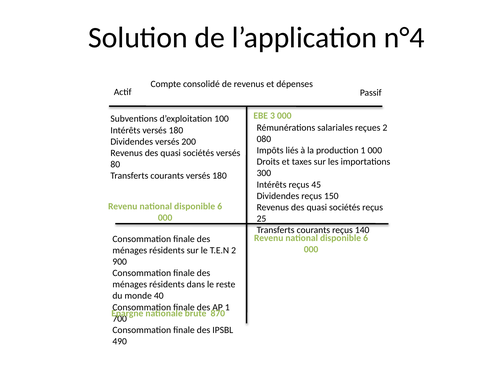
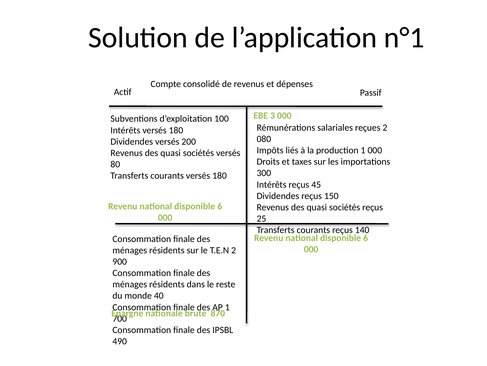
n°4: n°4 -> n°1
